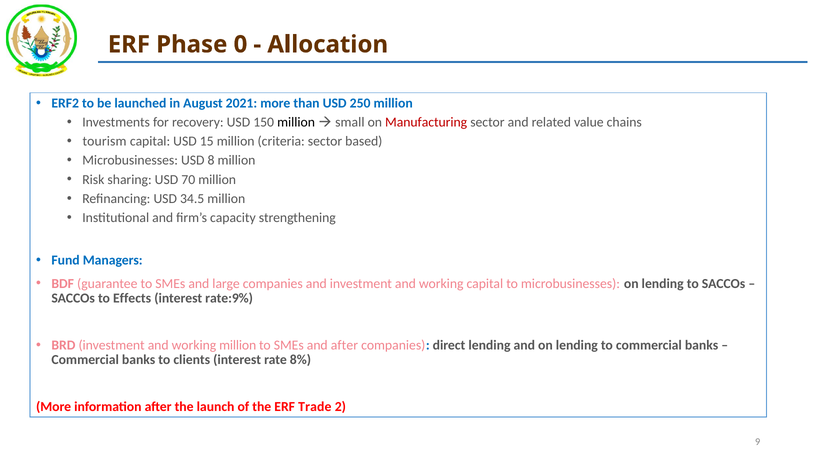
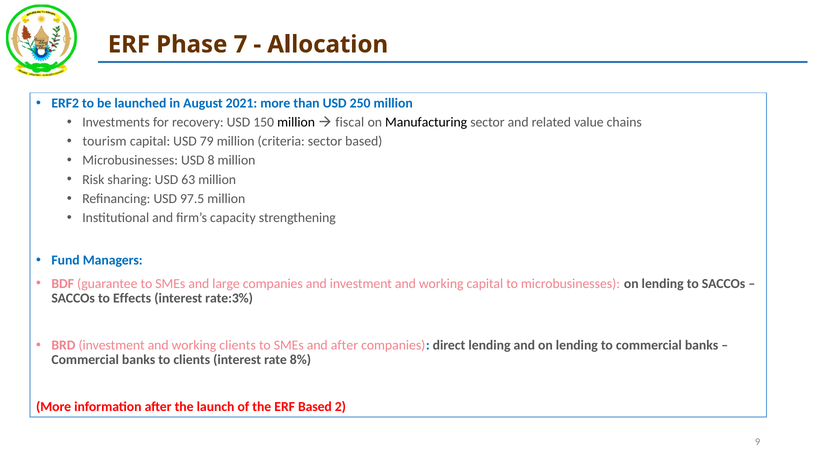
0: 0 -> 7
small: small -> fiscal
Manufacturing colour: red -> black
15: 15 -> 79
70: 70 -> 63
34.5: 34.5 -> 97.5
rate:9%: rate:9% -> rate:3%
working million: million -> clients
ERF Trade: Trade -> Based
